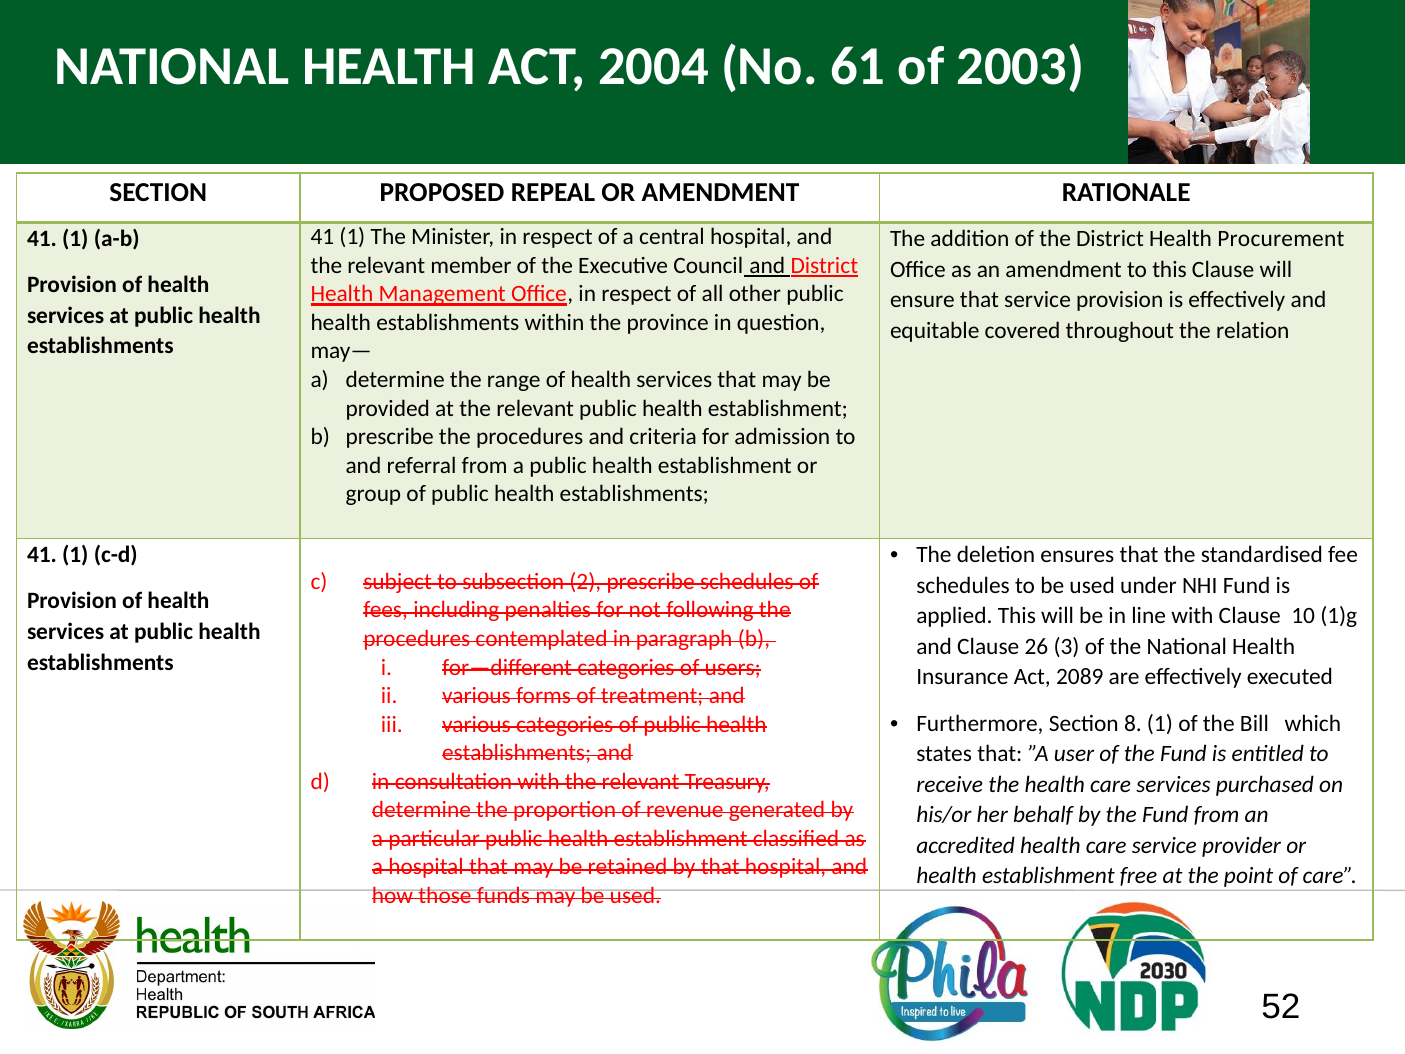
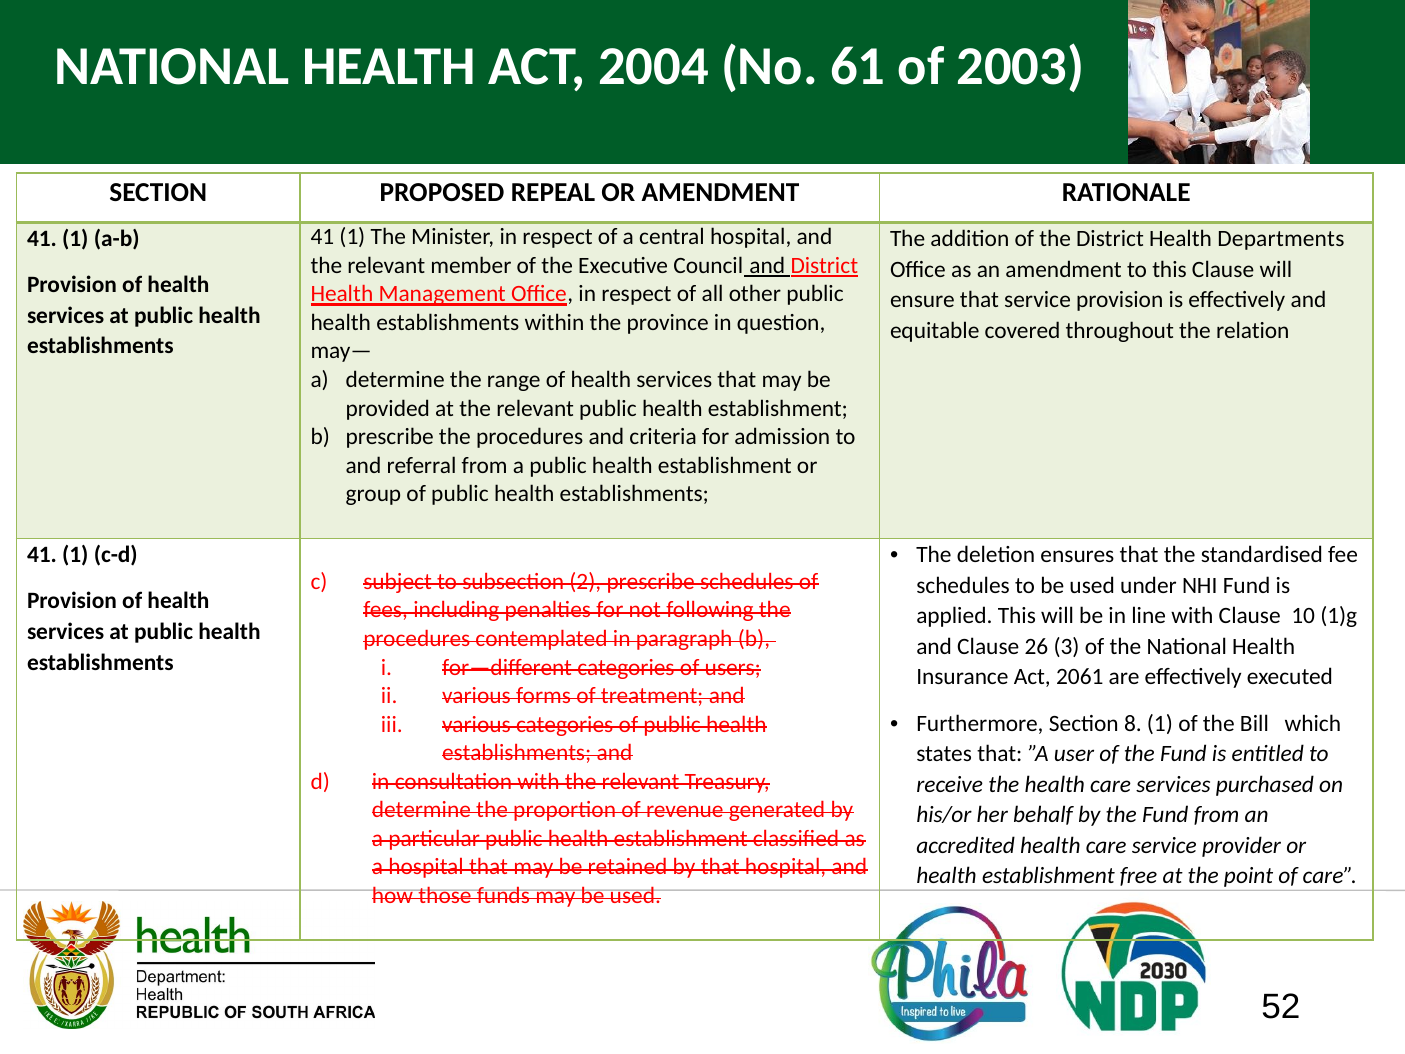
Procurement: Procurement -> Departments
2089: 2089 -> 2061
